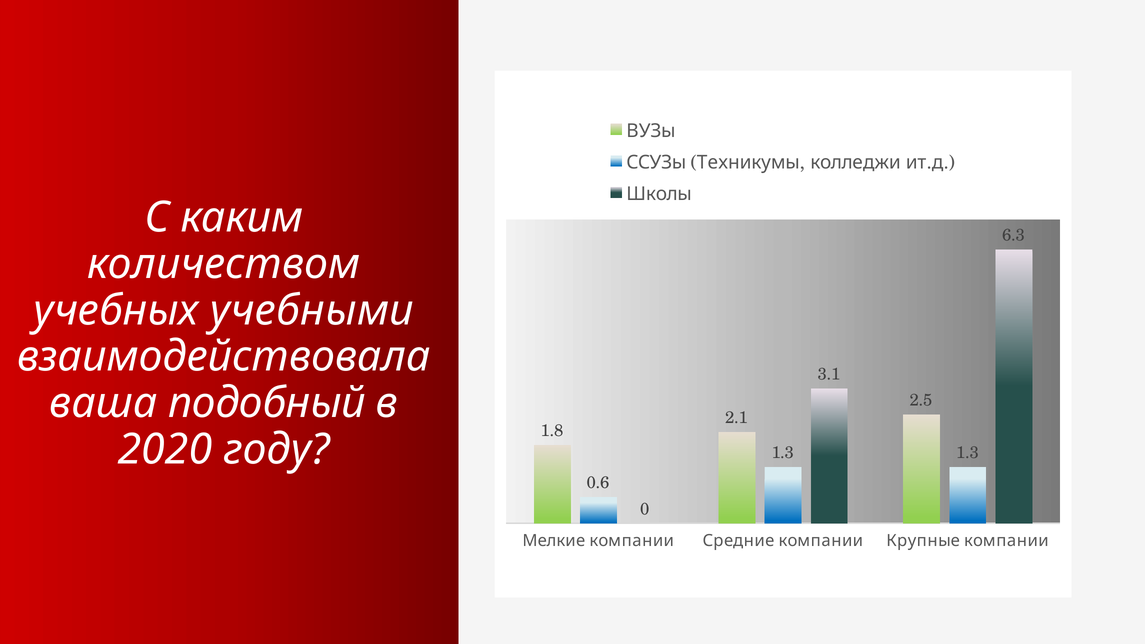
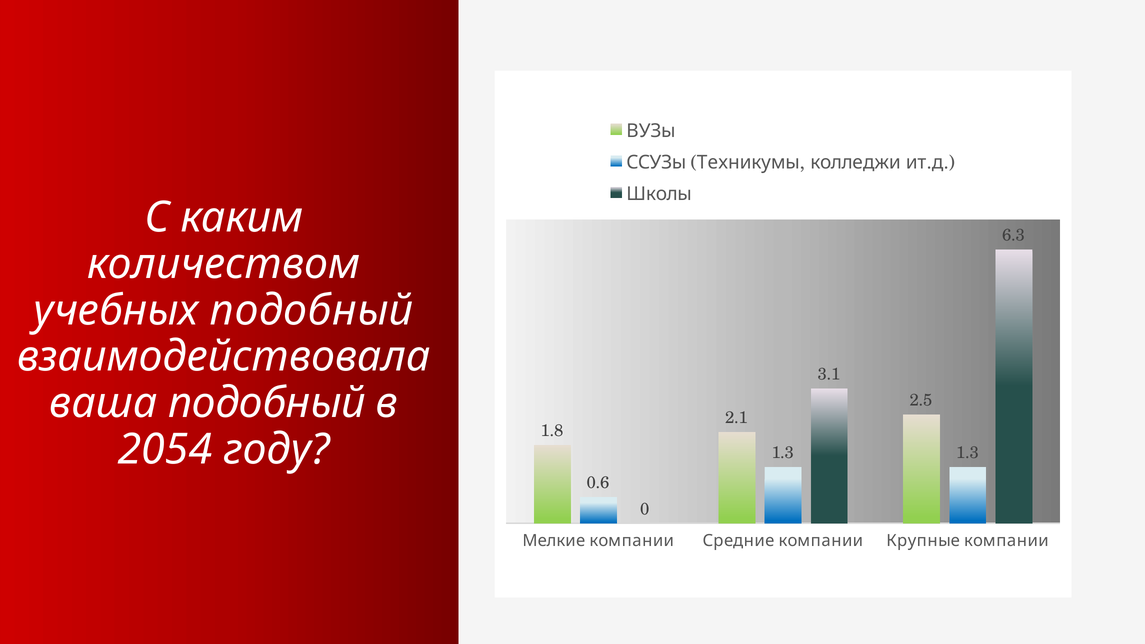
учебных учебными: учебными -> подобный
2020: 2020 -> 2054
